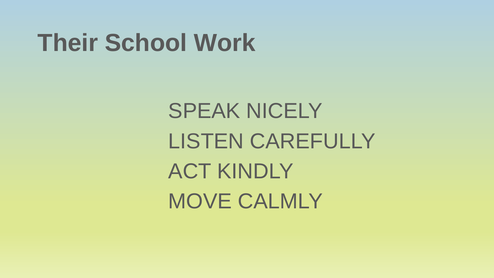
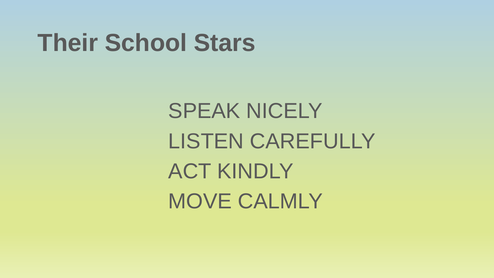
Work: Work -> Stars
